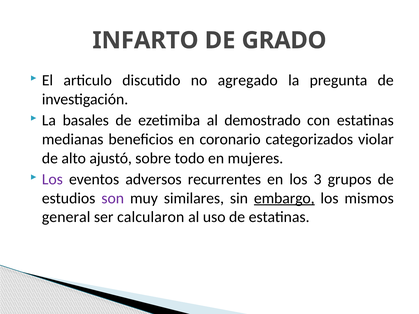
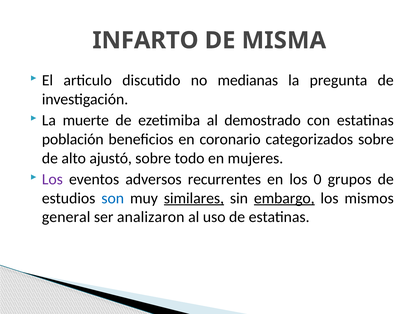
GRADO: GRADO -> MISMA
agregado: agregado -> medianas
basales: basales -> muerte
medianas: medianas -> población
categorizados violar: violar -> sobre
3: 3 -> 0
son colour: purple -> blue
similares underline: none -> present
calcularon: calcularon -> analizaron
